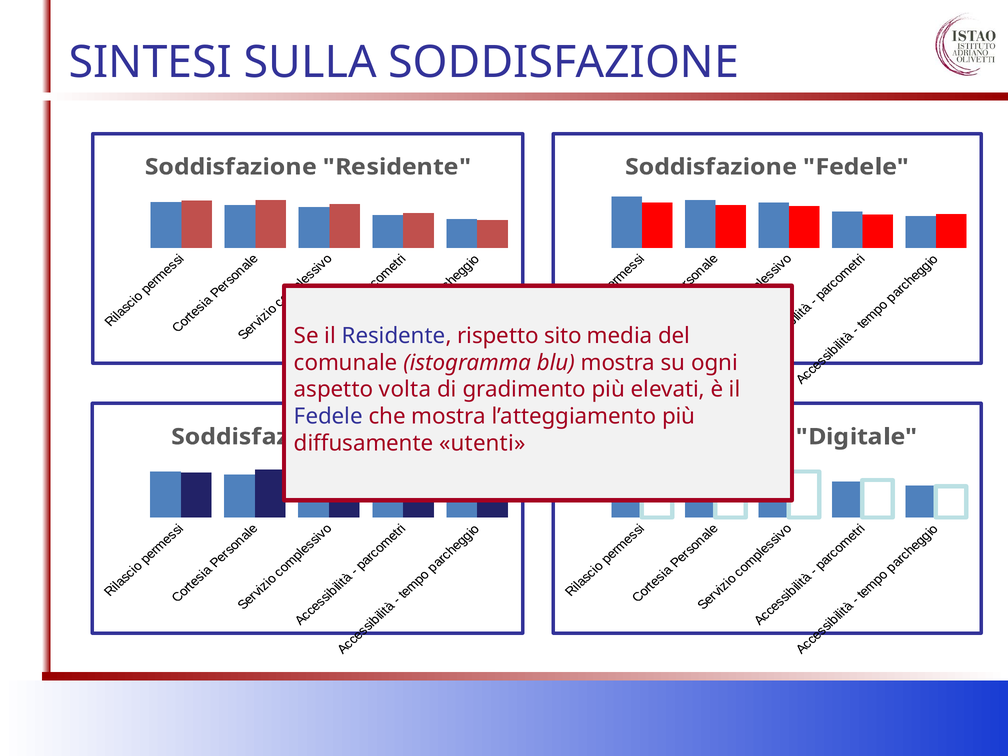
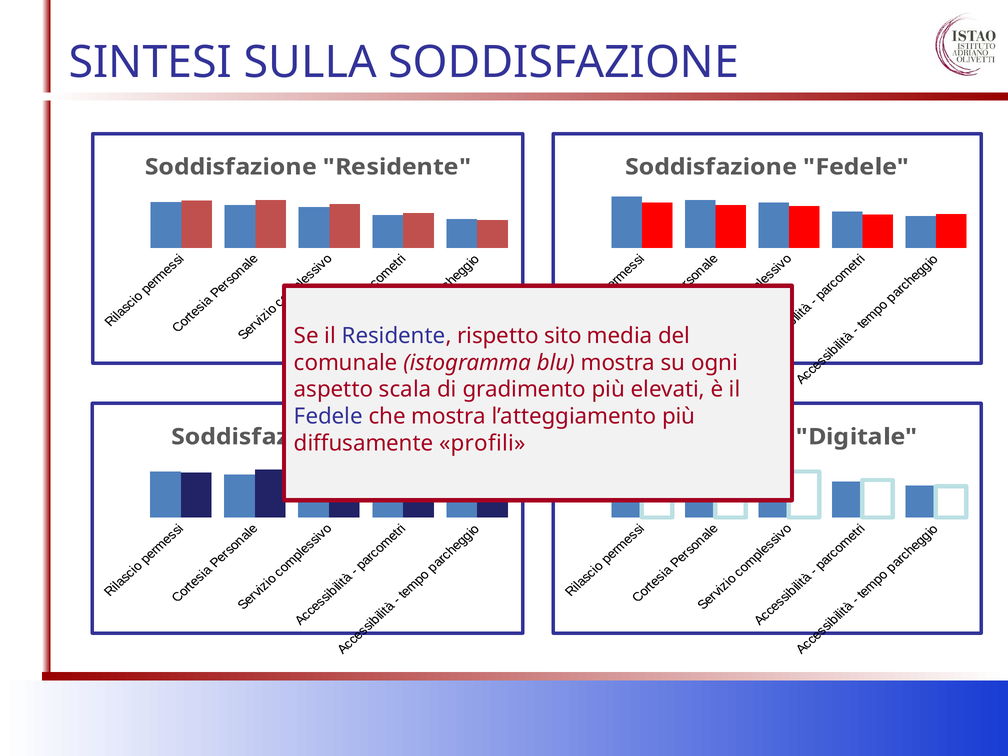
volta: volta -> scala
utenti: utenti -> profili
